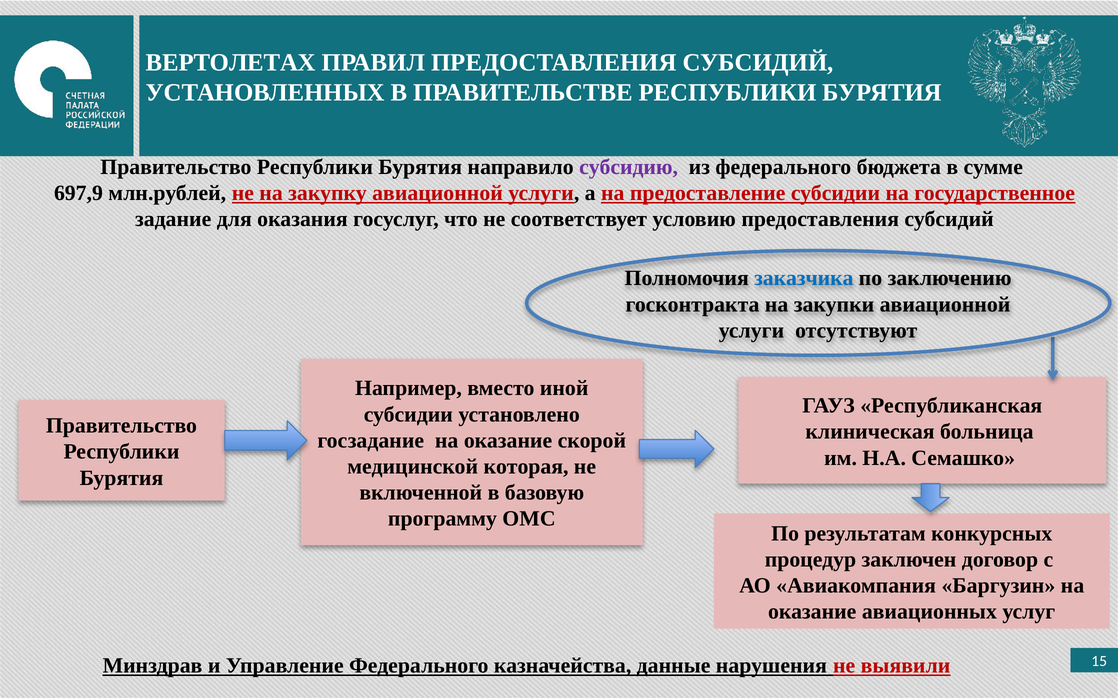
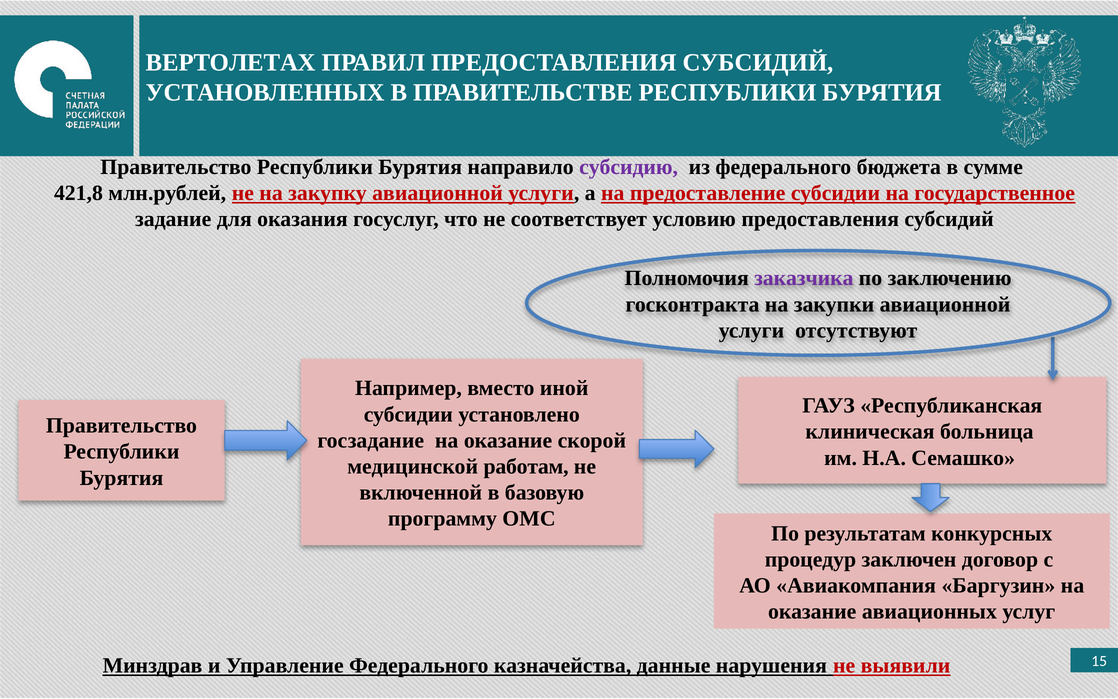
697,9: 697,9 -> 421,8
заказчика colour: blue -> purple
которая: которая -> работам
